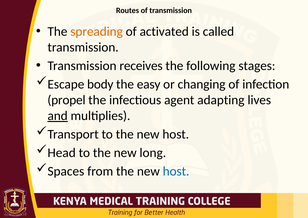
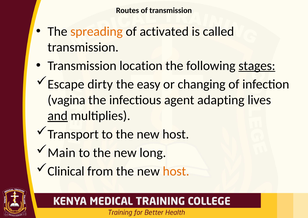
receives: receives -> location
stages underline: none -> present
body: body -> dirty
propel: propel -> vagina
Head: Head -> Main
Spaces: Spaces -> Clinical
host at (176, 171) colour: blue -> orange
